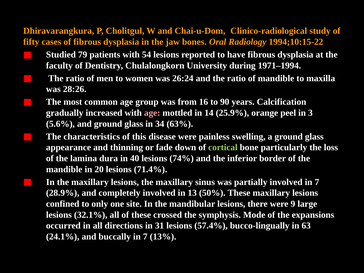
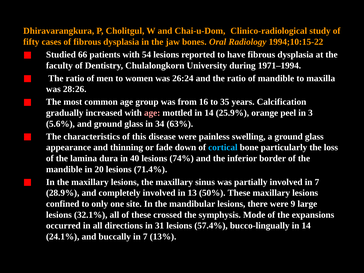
79: 79 -> 66
90: 90 -> 35
cortical colour: light green -> light blue
bucco-lingually in 63: 63 -> 14
